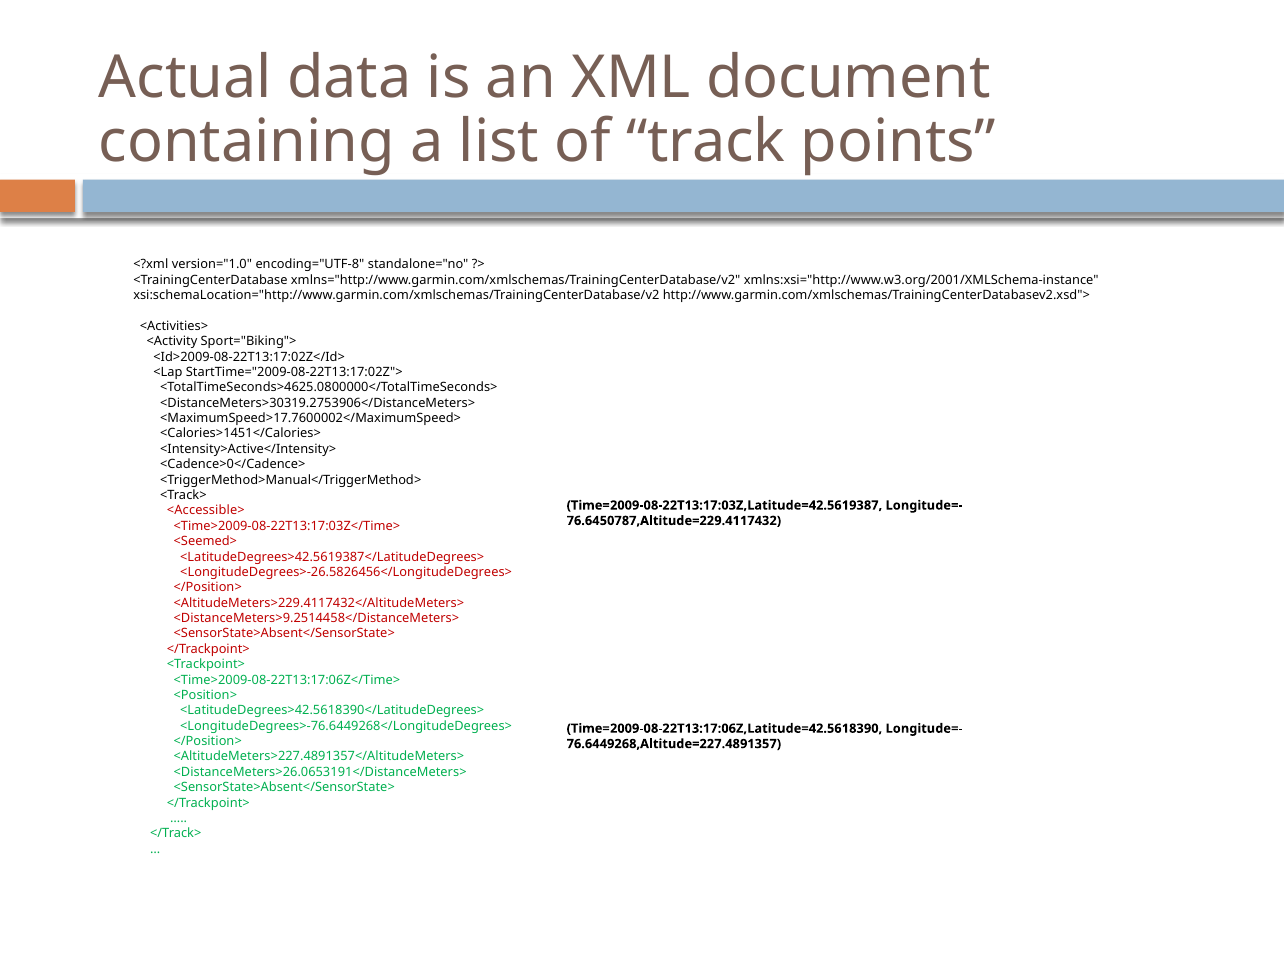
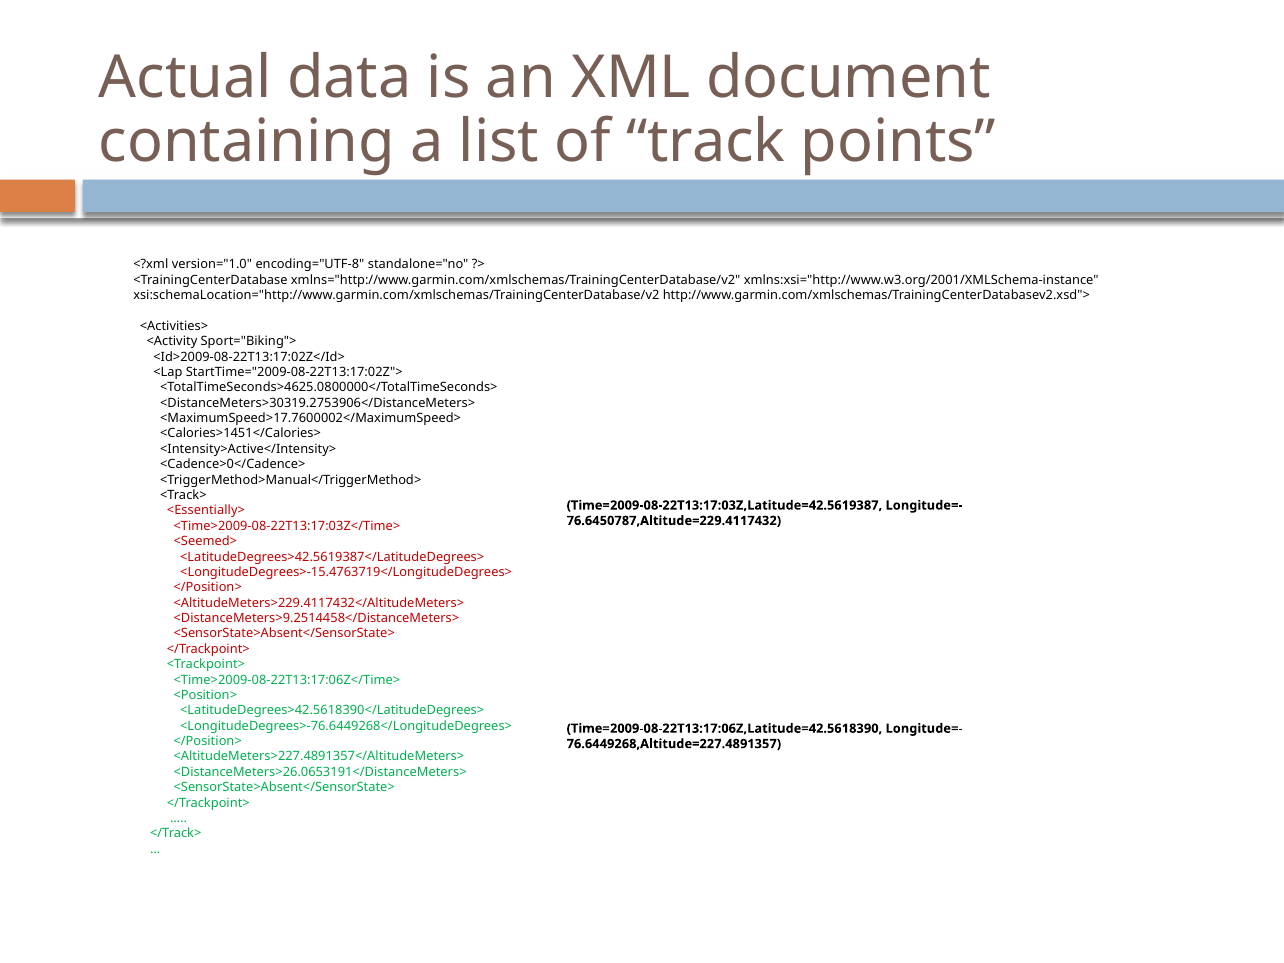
<Accessible>: <Accessible> -> <Essentially>
<LongitudeDegrees>-26.5826456</LongitudeDegrees>: <LongitudeDegrees>-26.5826456</LongitudeDegrees> -> <LongitudeDegrees>-15.4763719</LongitudeDegrees>
